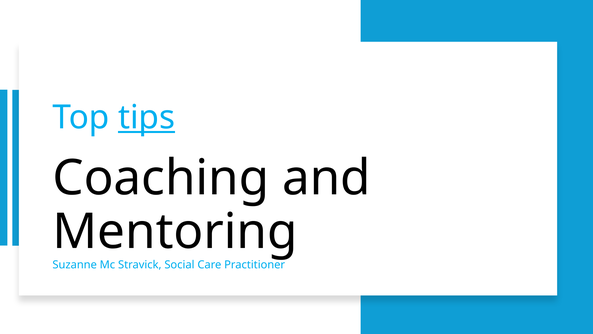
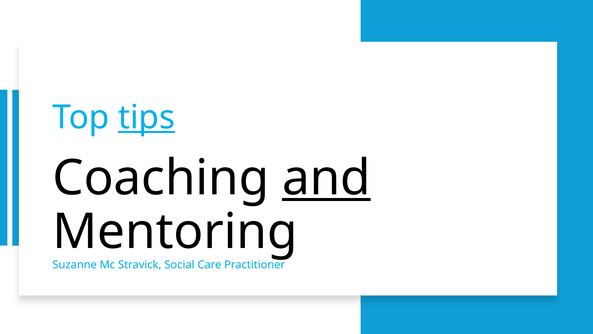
and underline: none -> present
